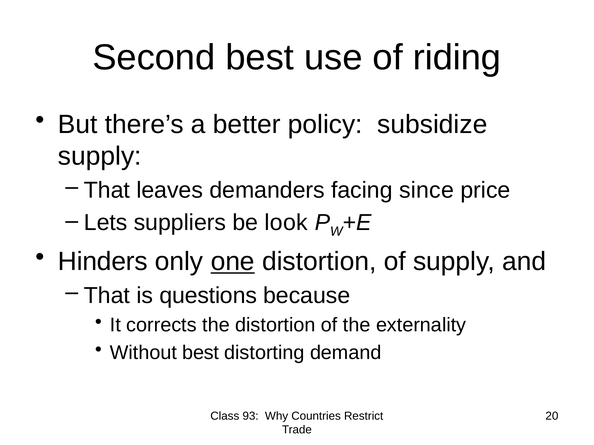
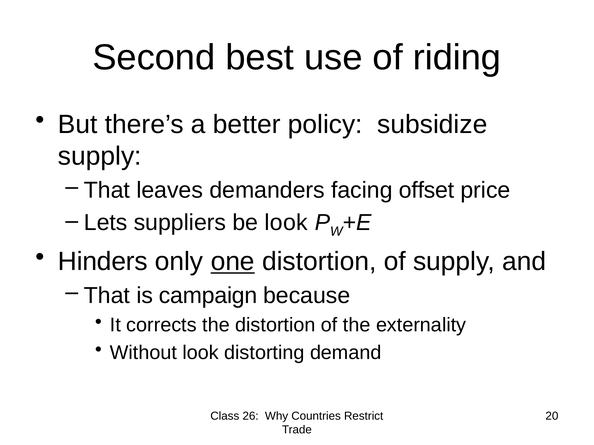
since: since -> offset
questions: questions -> campaign
Without best: best -> look
93: 93 -> 26
